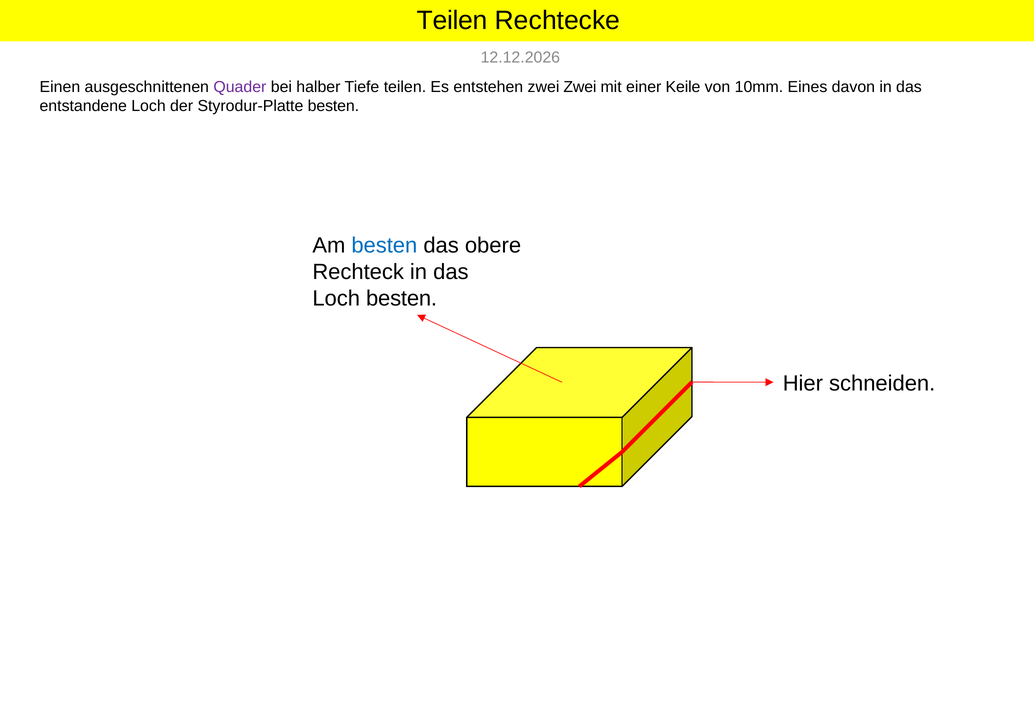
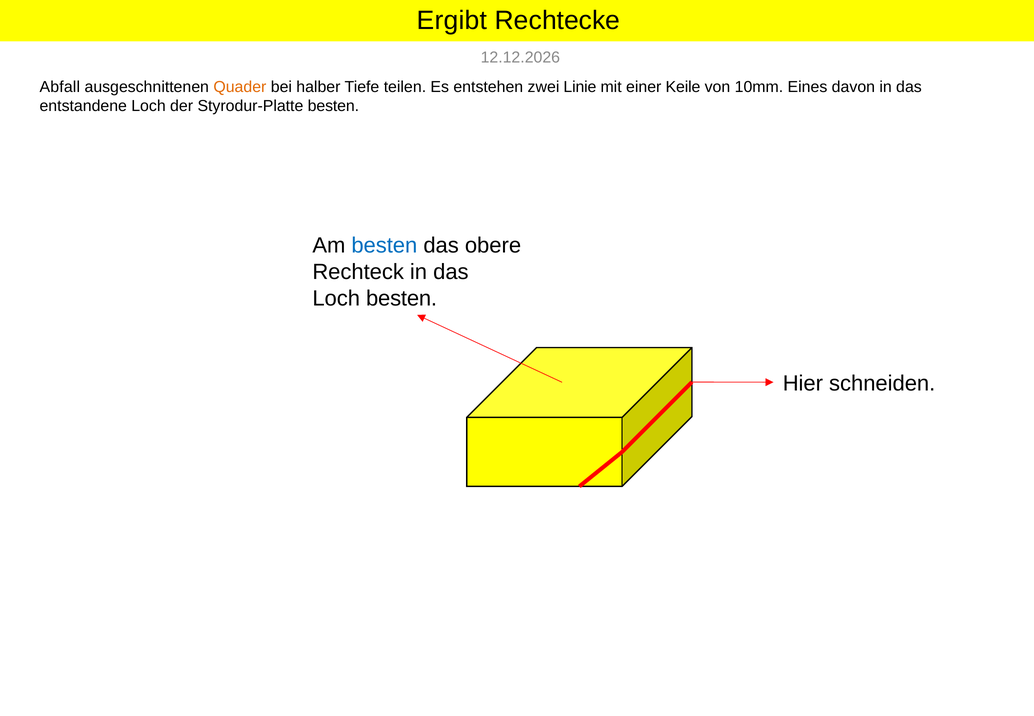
Teilen at (452, 20): Teilen -> Ergibt
Einen: Einen -> Abfall
Quader colour: purple -> orange
zwei Zwei: Zwei -> Linie
